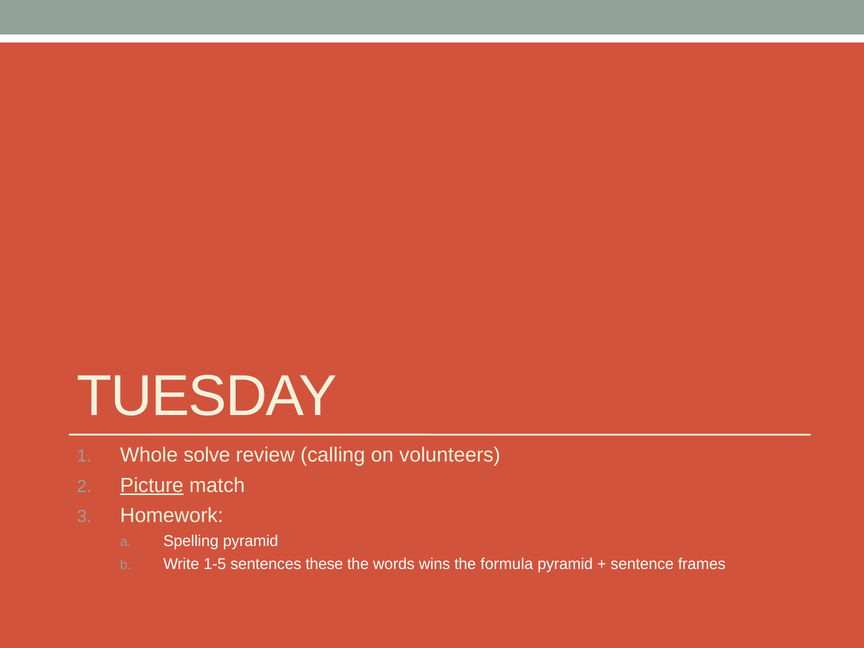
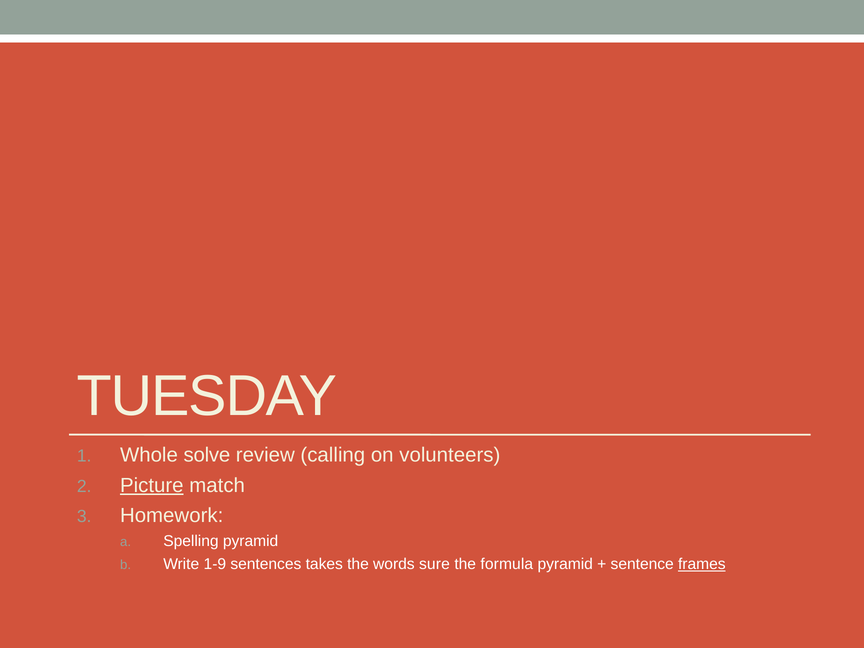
1-5: 1-5 -> 1-9
these: these -> takes
wins: wins -> sure
frames underline: none -> present
